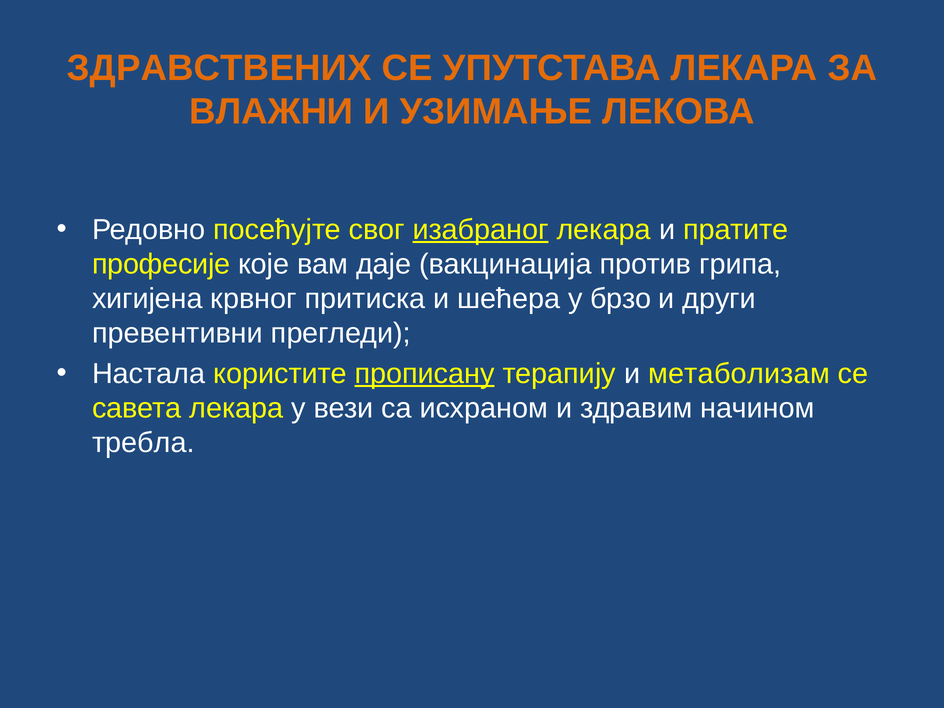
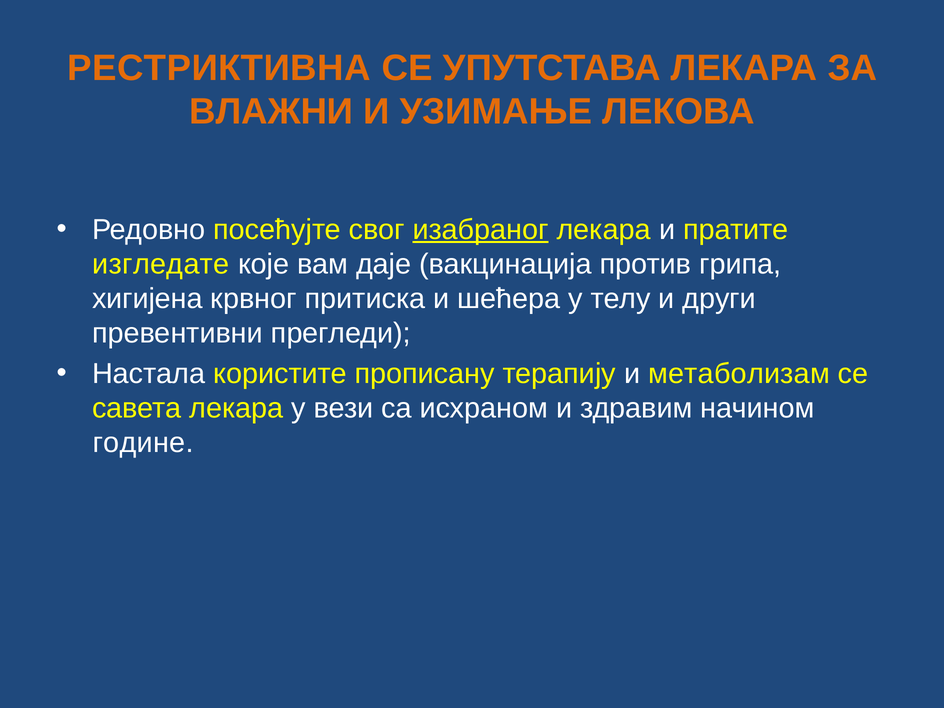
ЗДРАВСТВЕНИХ: ЗДРАВСТВЕНИХ -> РЕСТРИКТИВНА
професије: професије -> изгледате
брзо: брзо -> телу
прописану underline: present -> none
требла: требла -> године
